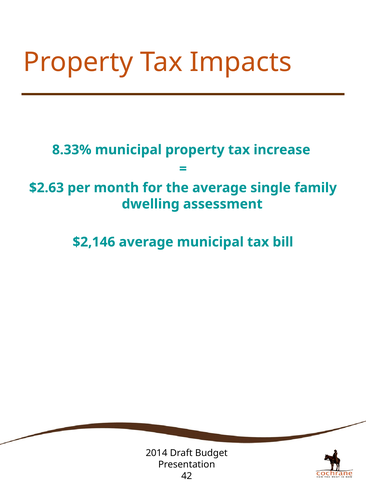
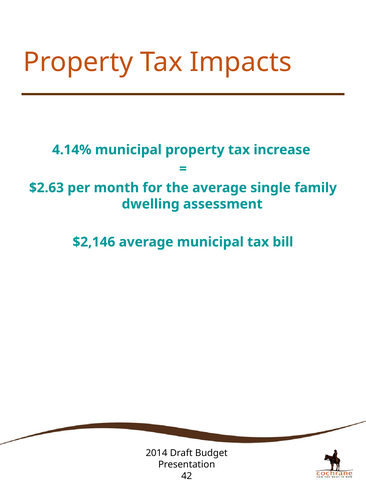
8.33%: 8.33% -> 4.14%
